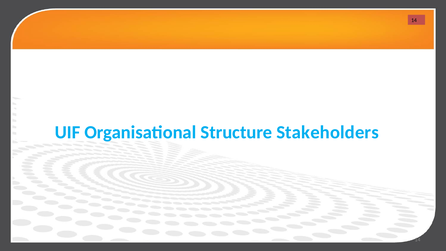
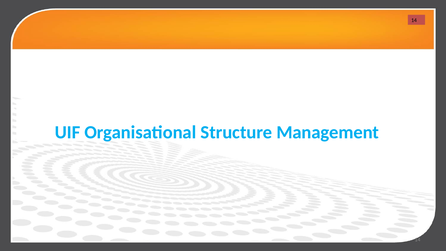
Stakeholders: Stakeholders -> Management
